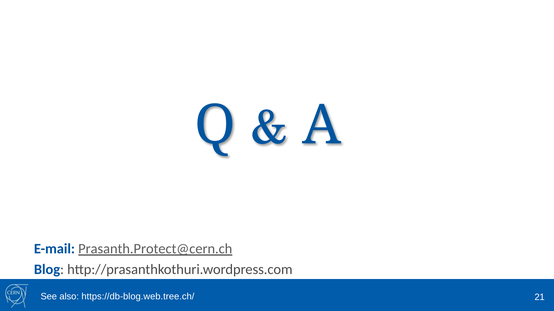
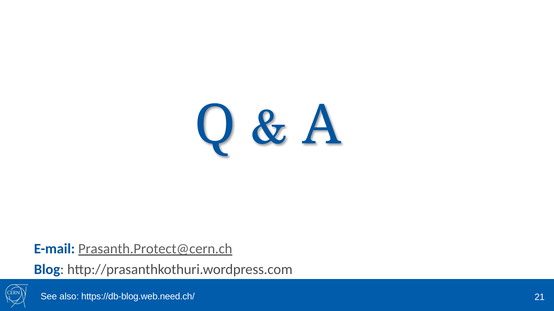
https://db-blog.web.tree.ch/: https://db-blog.web.tree.ch/ -> https://db-blog.web.need.ch/
